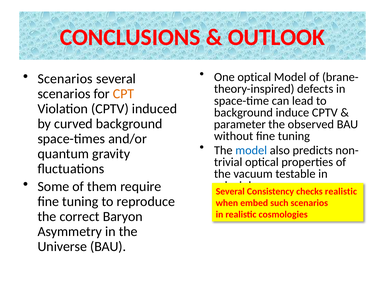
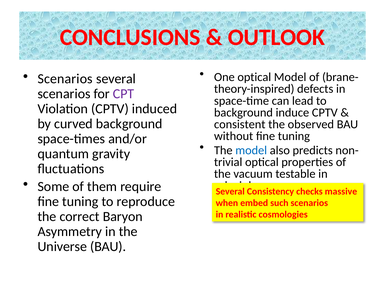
CPT colour: orange -> purple
parameter at (240, 124): parameter -> consistent
checks realistic: realistic -> massive
